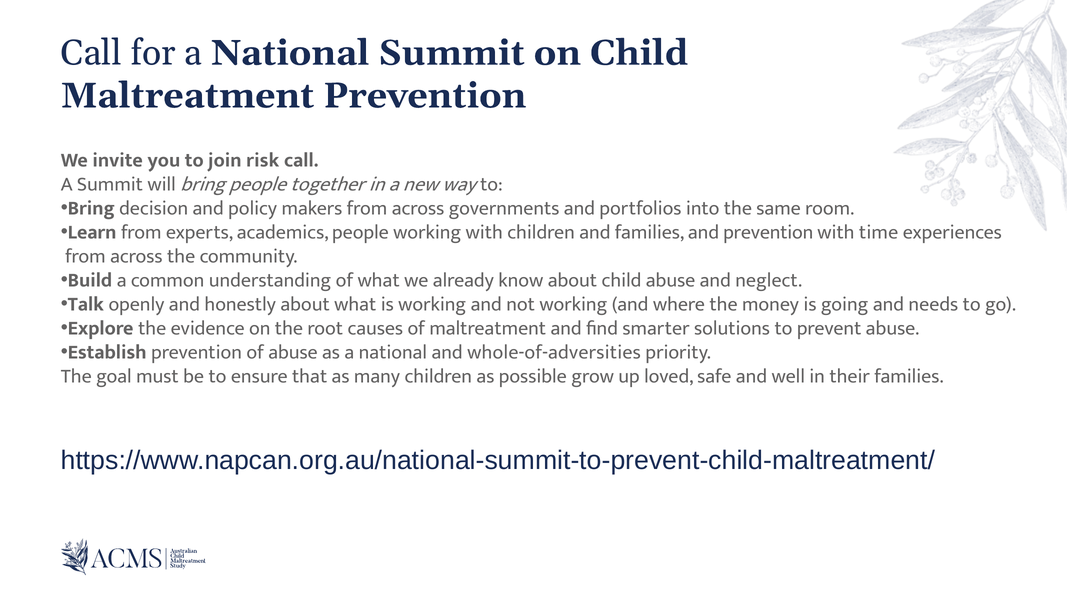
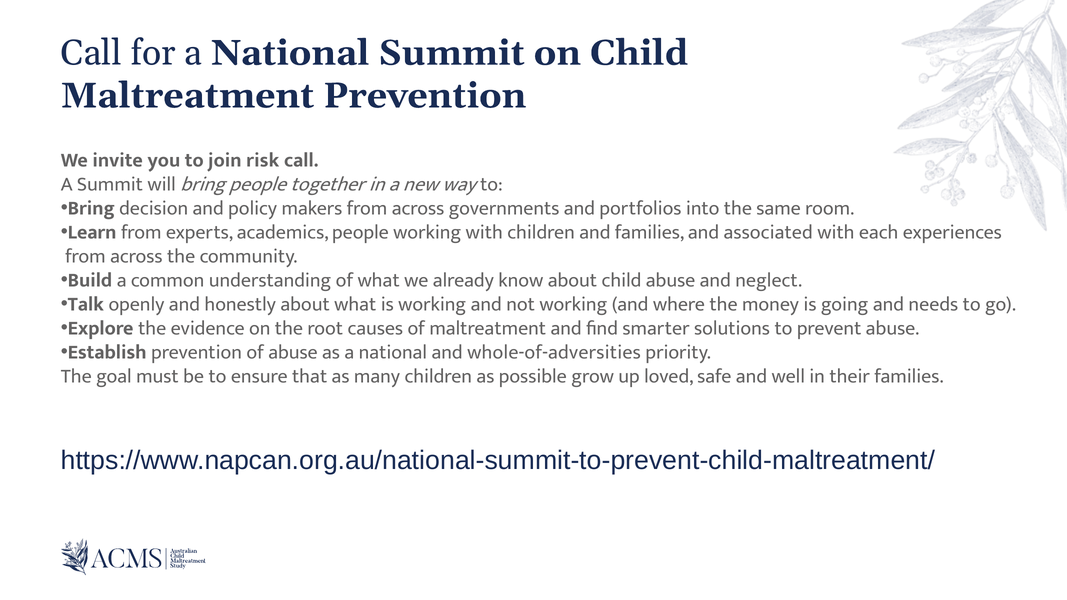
and prevention: prevention -> associated
time: time -> each
